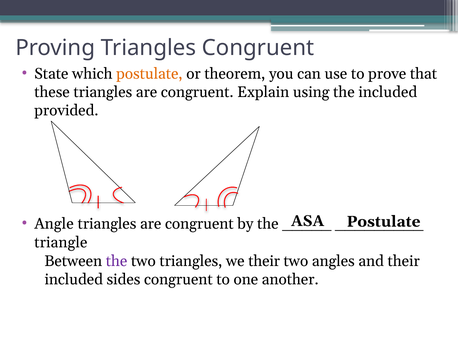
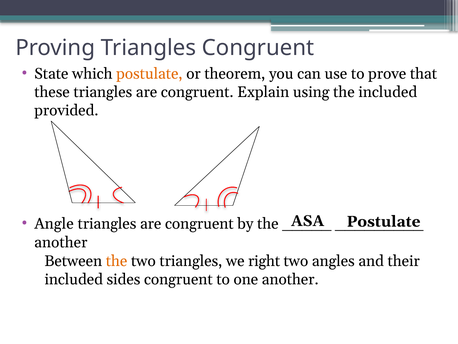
triangle at (61, 242): triangle -> another
the at (117, 261) colour: purple -> orange
we their: their -> right
